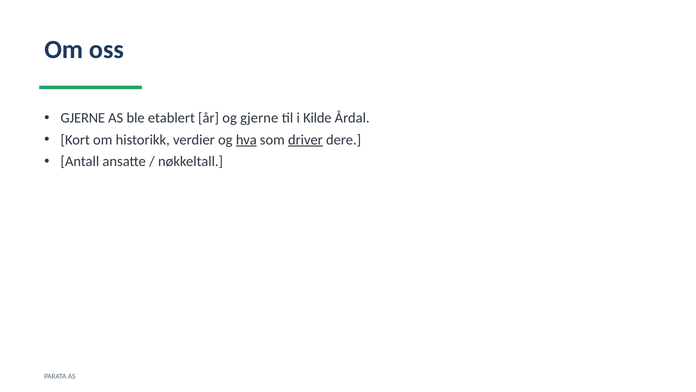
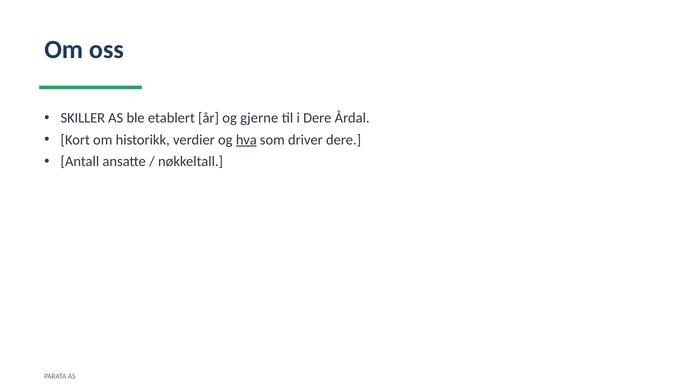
GJERNE at (83, 118): GJERNE -> SKILLER
i Kilde: Kilde -> Dere
driver underline: present -> none
